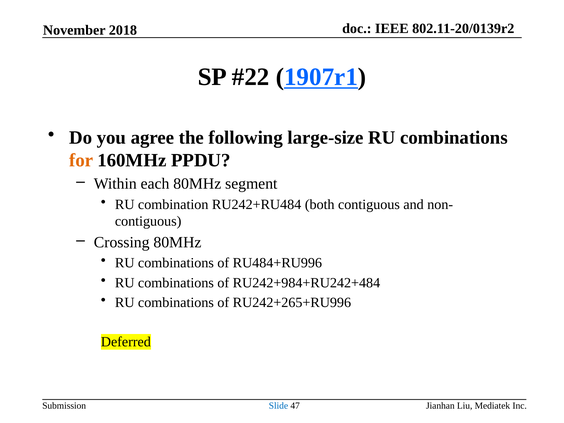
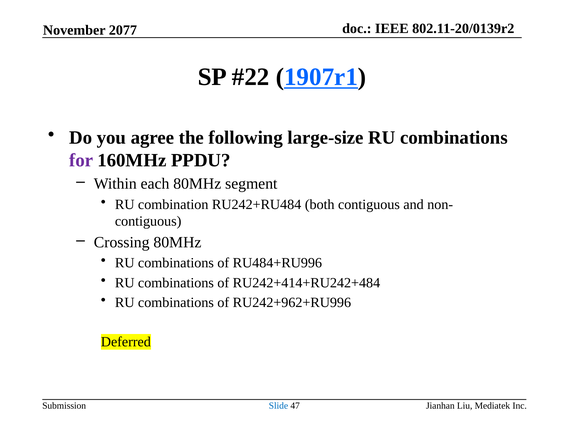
2018: 2018 -> 2077
for colour: orange -> purple
RU242+984+RU242+484: RU242+984+RU242+484 -> RU242+414+RU242+484
RU242+265+RU996: RU242+265+RU996 -> RU242+962+RU996
